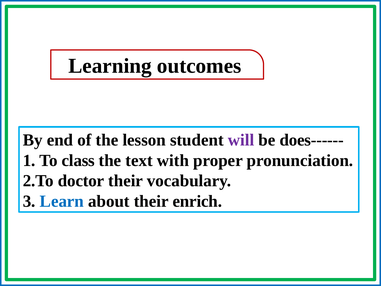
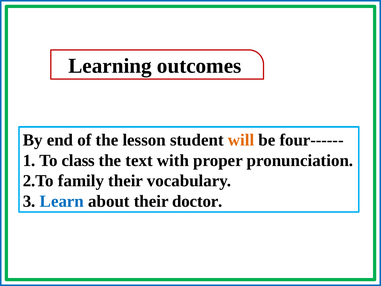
will colour: purple -> orange
does------: does------ -> four------
doctor: doctor -> family
enrich: enrich -> doctor
